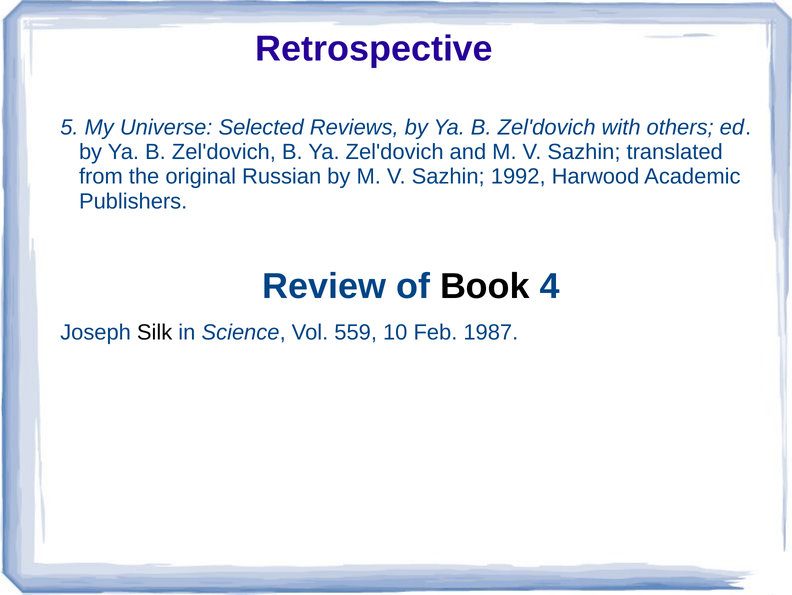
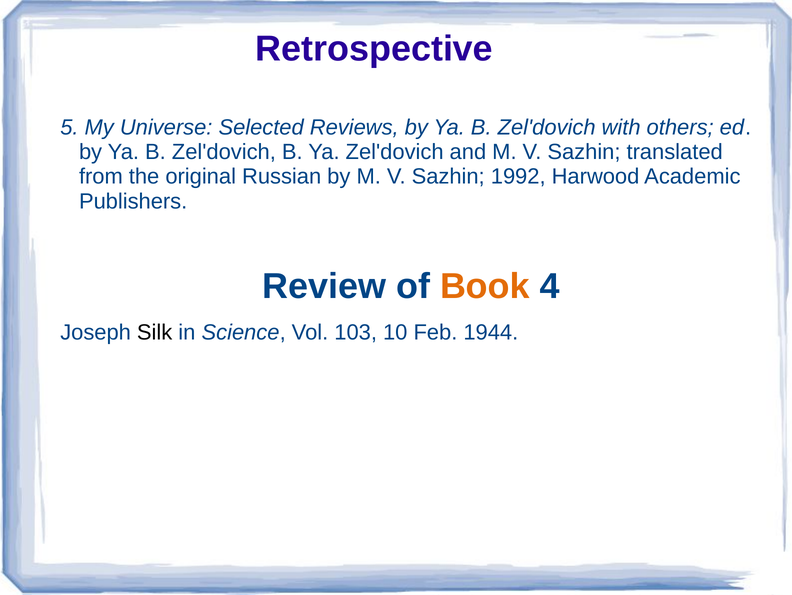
Book colour: black -> orange
559: 559 -> 103
1987: 1987 -> 1944
